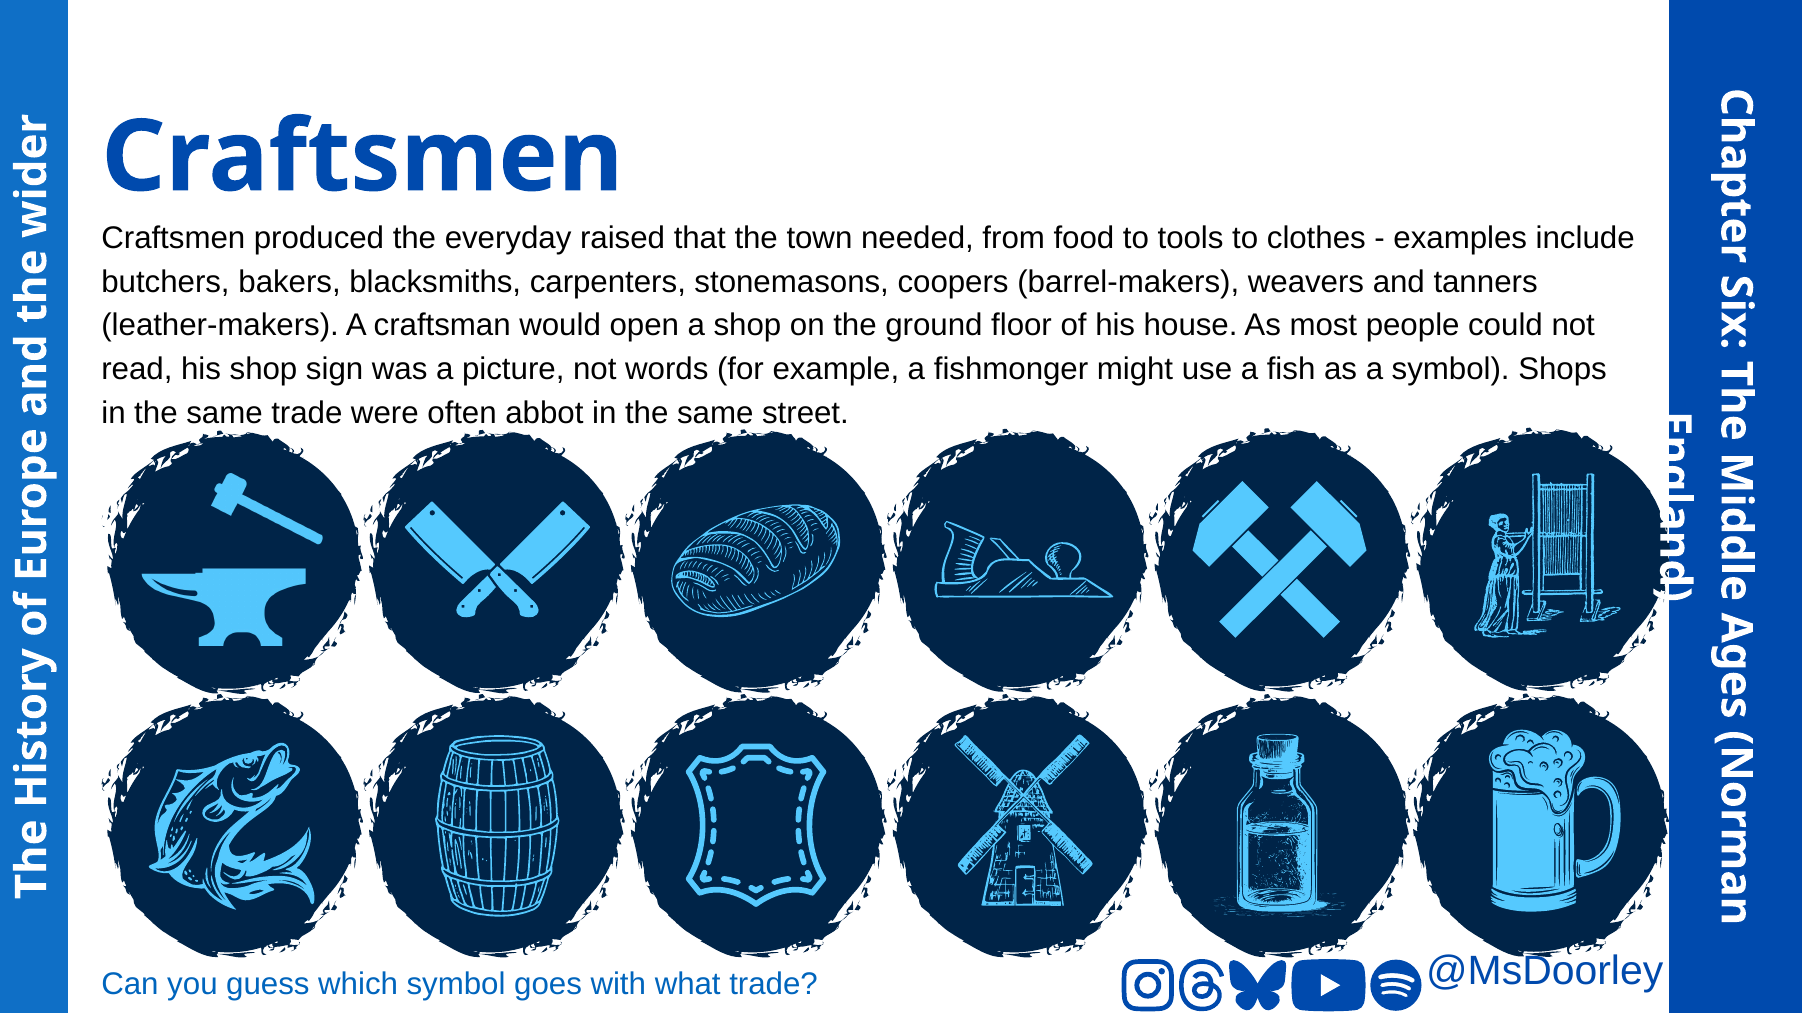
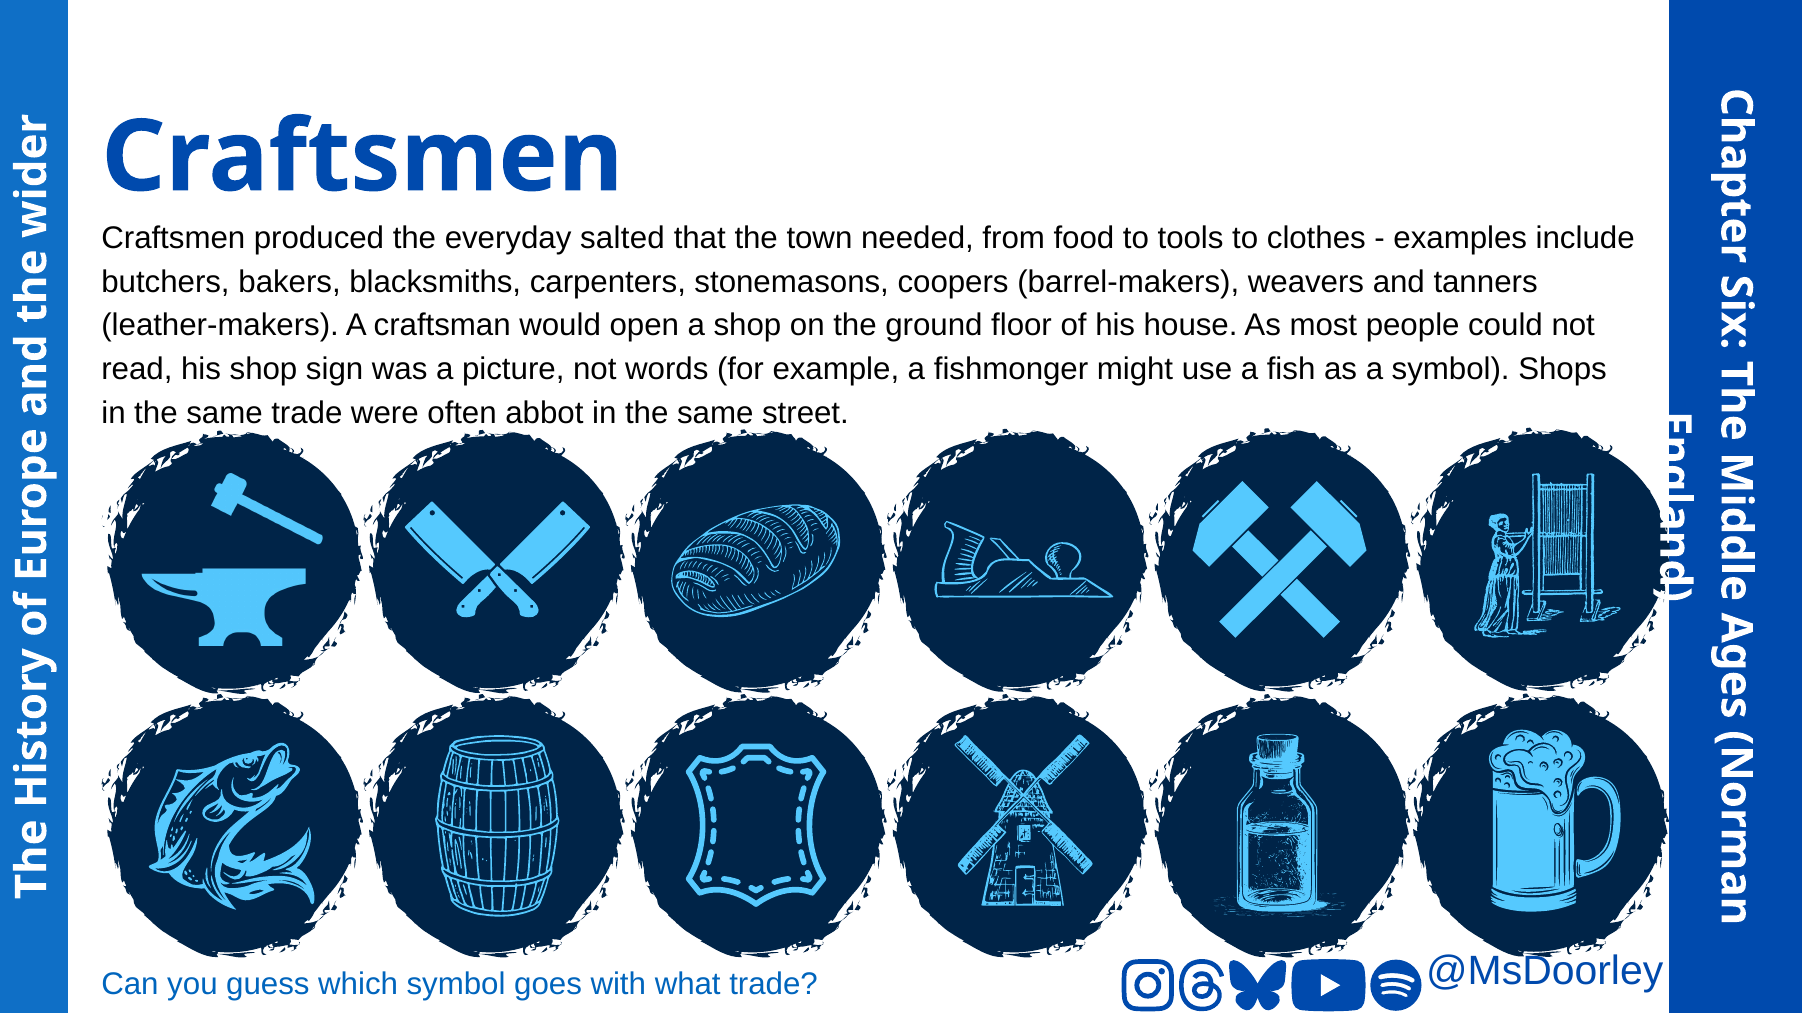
raised: raised -> salted
